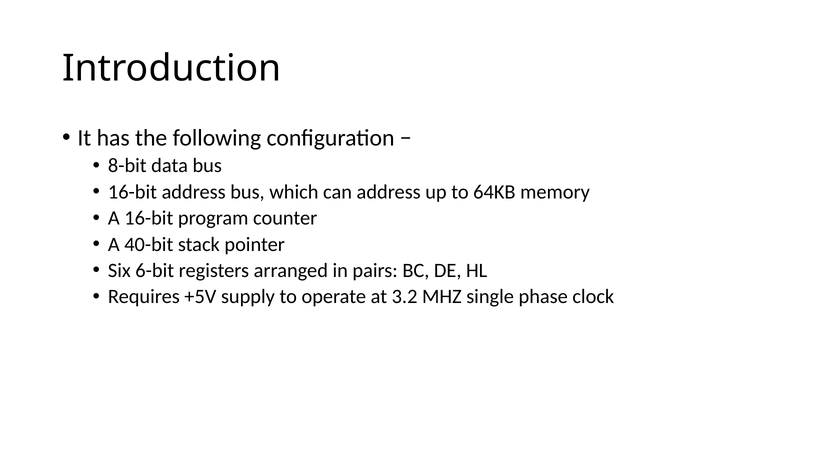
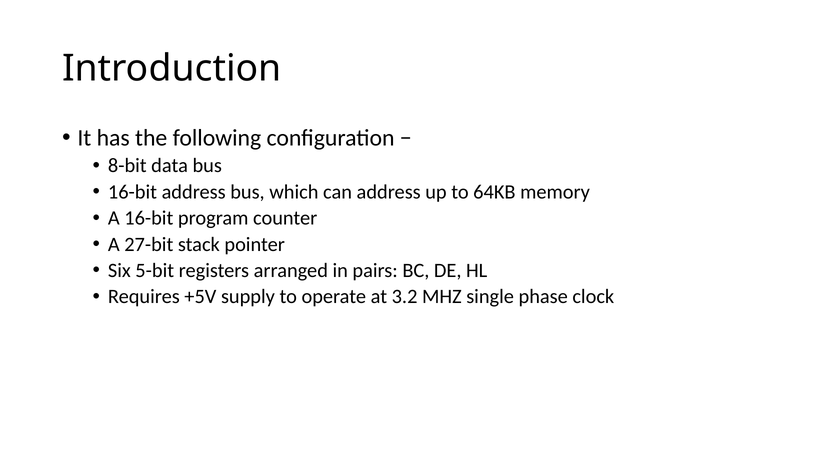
40-bit: 40-bit -> 27-bit
6-bit: 6-bit -> 5-bit
